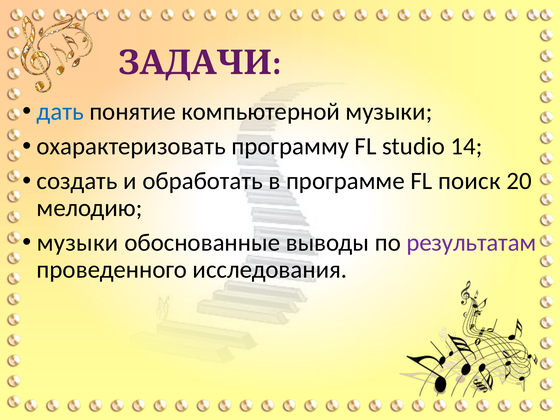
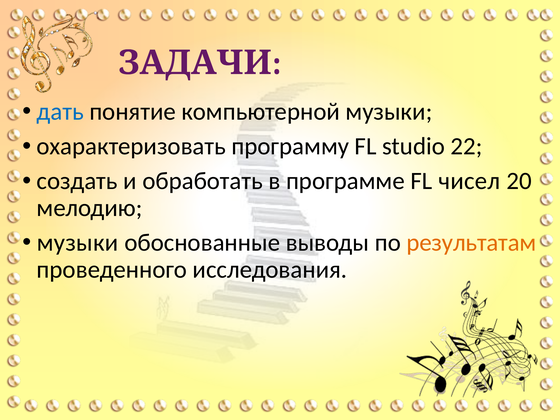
14: 14 -> 22
поиск: поиск -> чисел
результатам colour: purple -> orange
